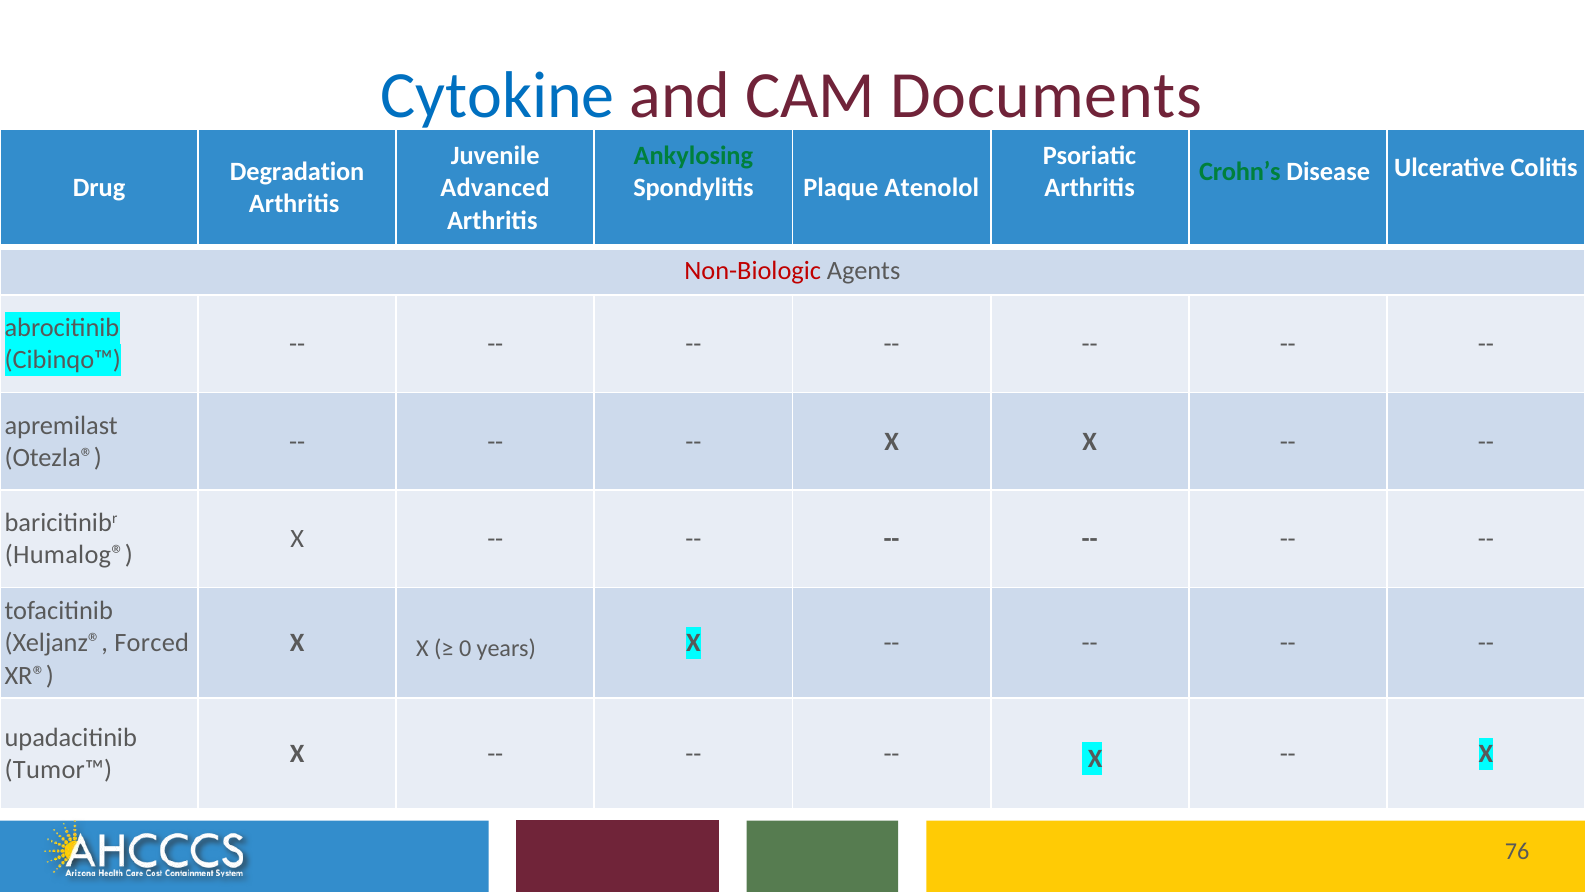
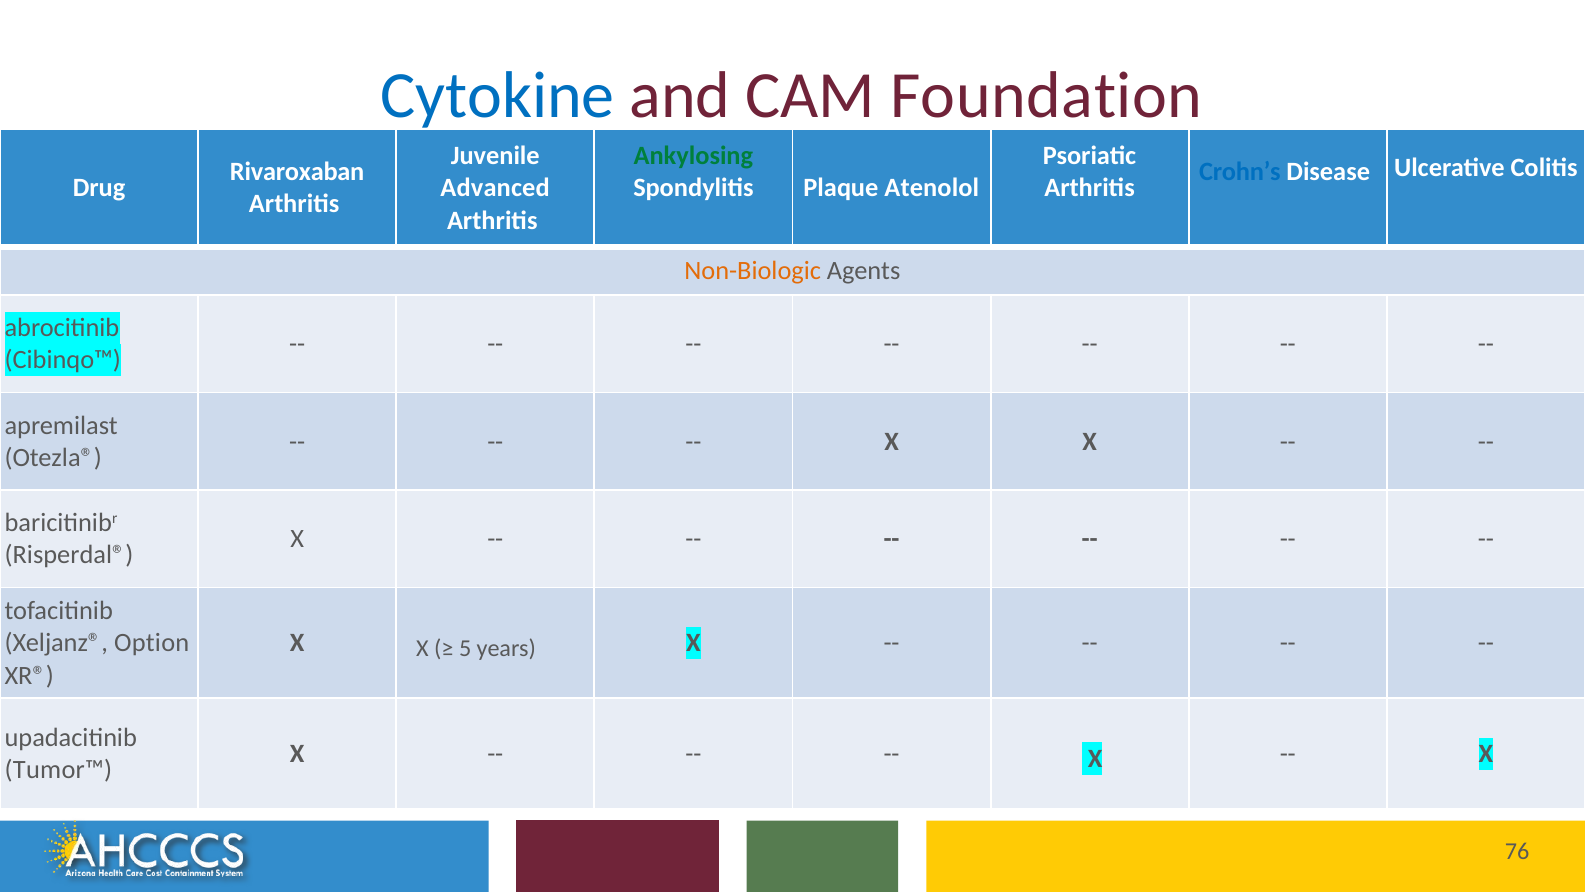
Documents: Documents -> Foundation
Degradation: Degradation -> Rivaroxaban
Crohn’s colour: green -> blue
Non-Biologic colour: red -> orange
Humalog®: Humalog® -> Risperdal®
Forced: Forced -> Option
0: 0 -> 5
